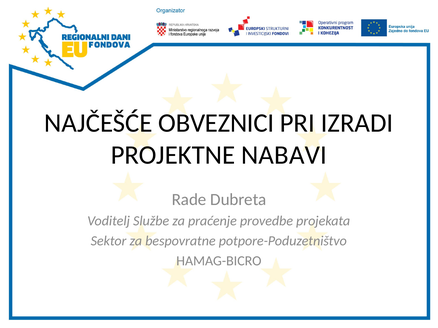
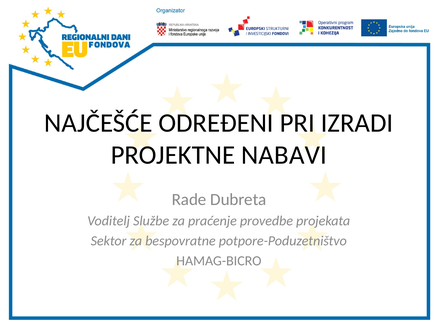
OBVEZNICI: OBVEZNICI -> ODREĐENI
